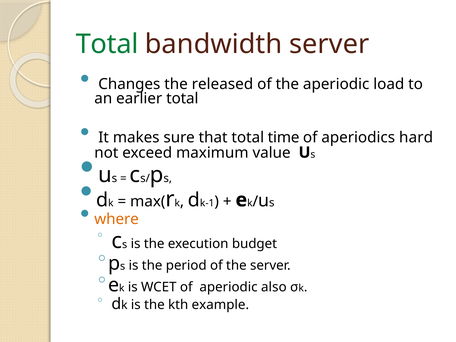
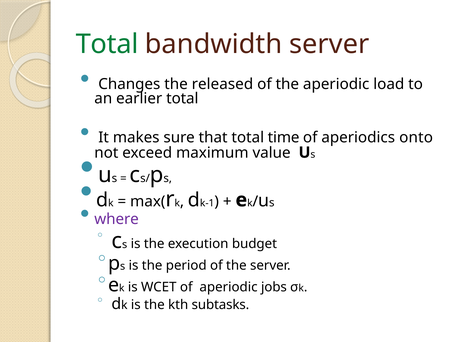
hard: hard -> onto
where colour: orange -> purple
also: also -> jobs
example: example -> subtasks
